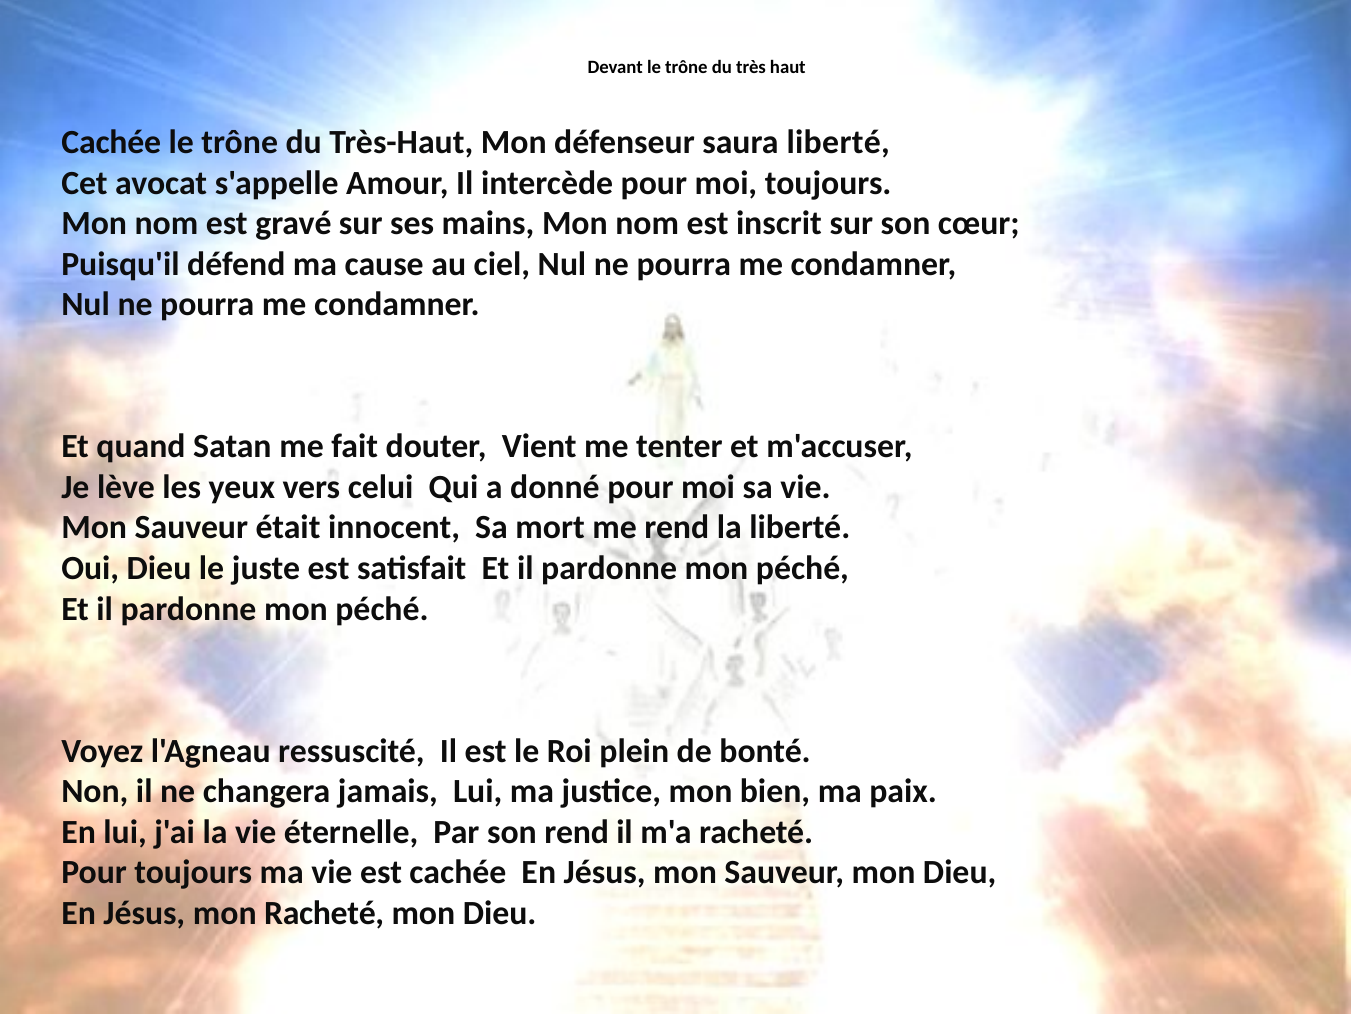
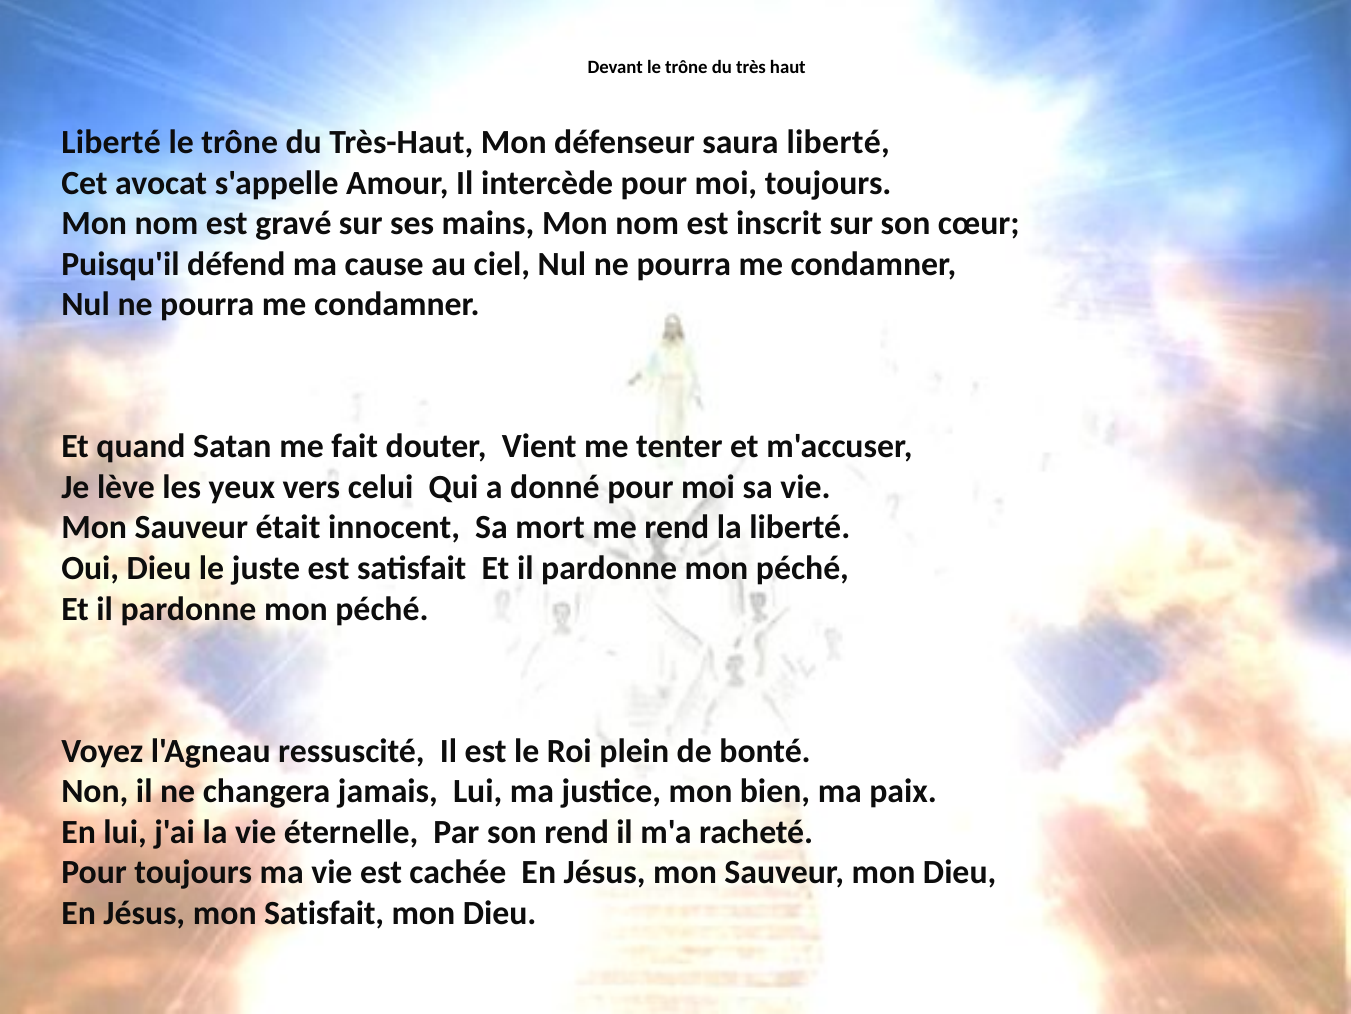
Cachée at (111, 142): Cachée -> Liberté
mon Racheté: Racheté -> Satisfait
